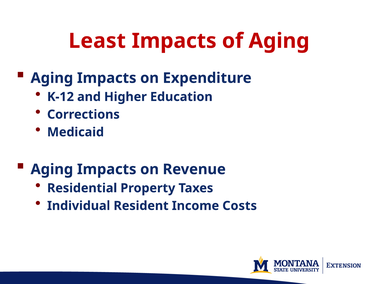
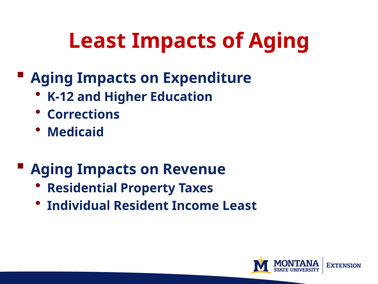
Income Costs: Costs -> Least
